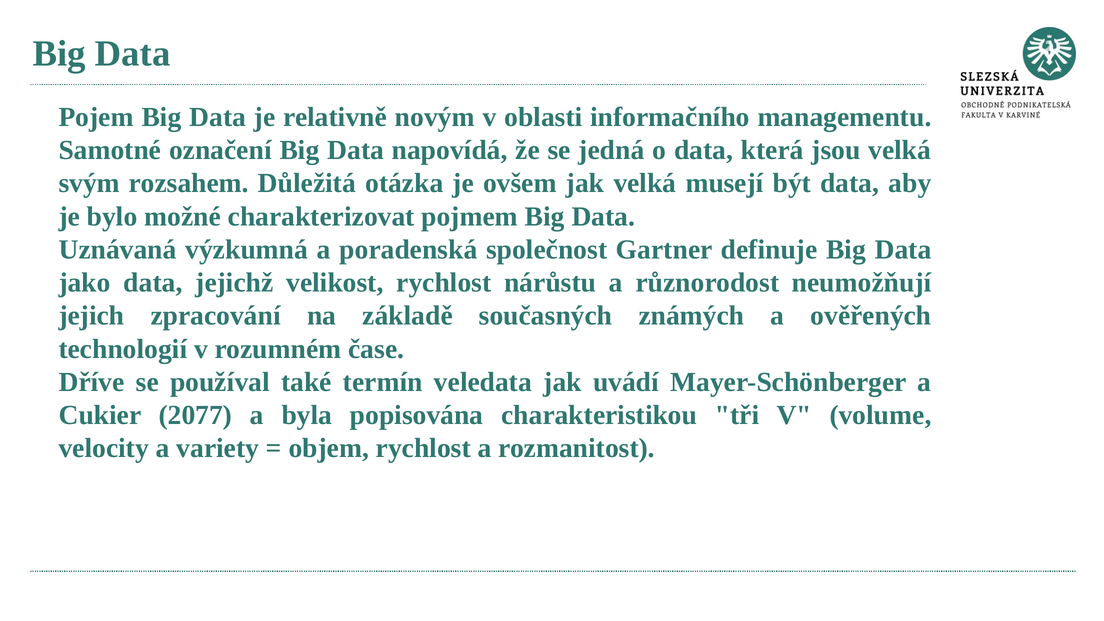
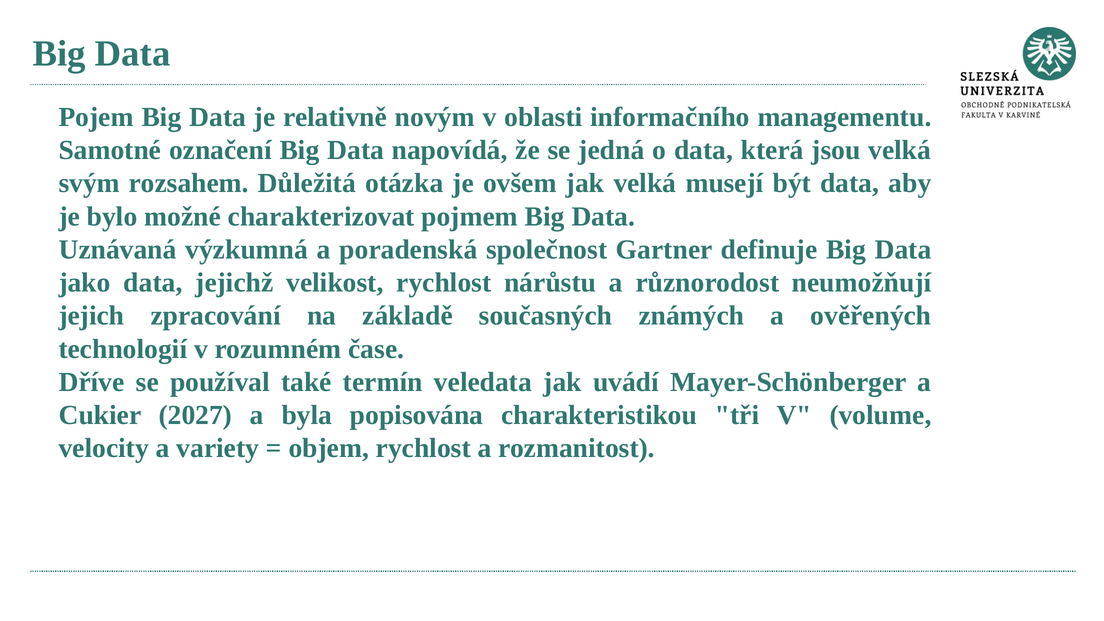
2077: 2077 -> 2027
